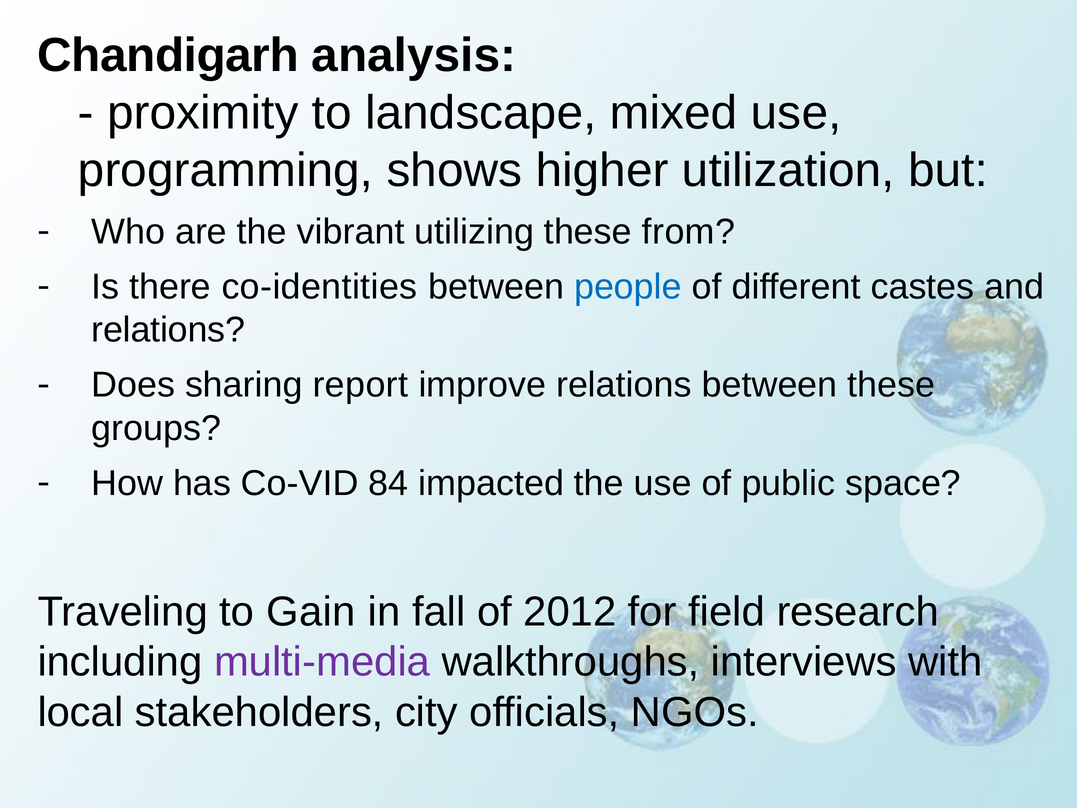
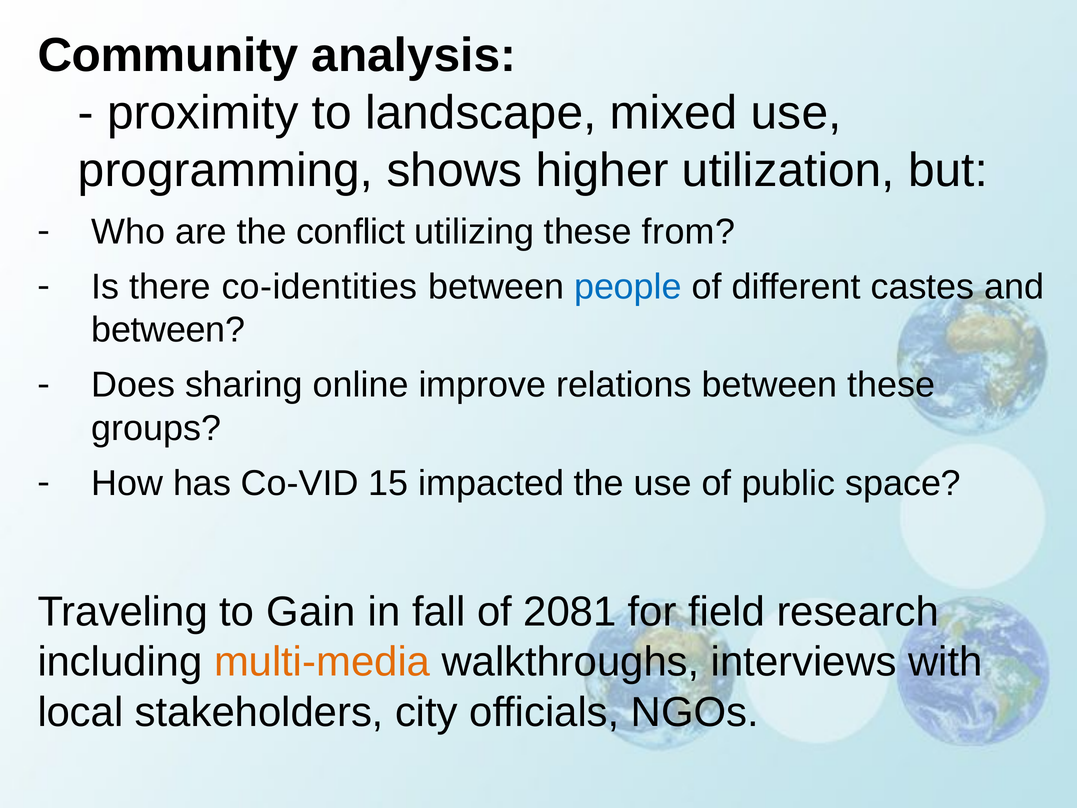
Chandigarh: Chandigarh -> Community
vibrant: vibrant -> conflict
relations at (168, 330): relations -> between
report: report -> online
84: 84 -> 15
2012: 2012 -> 2081
multi-media colour: purple -> orange
